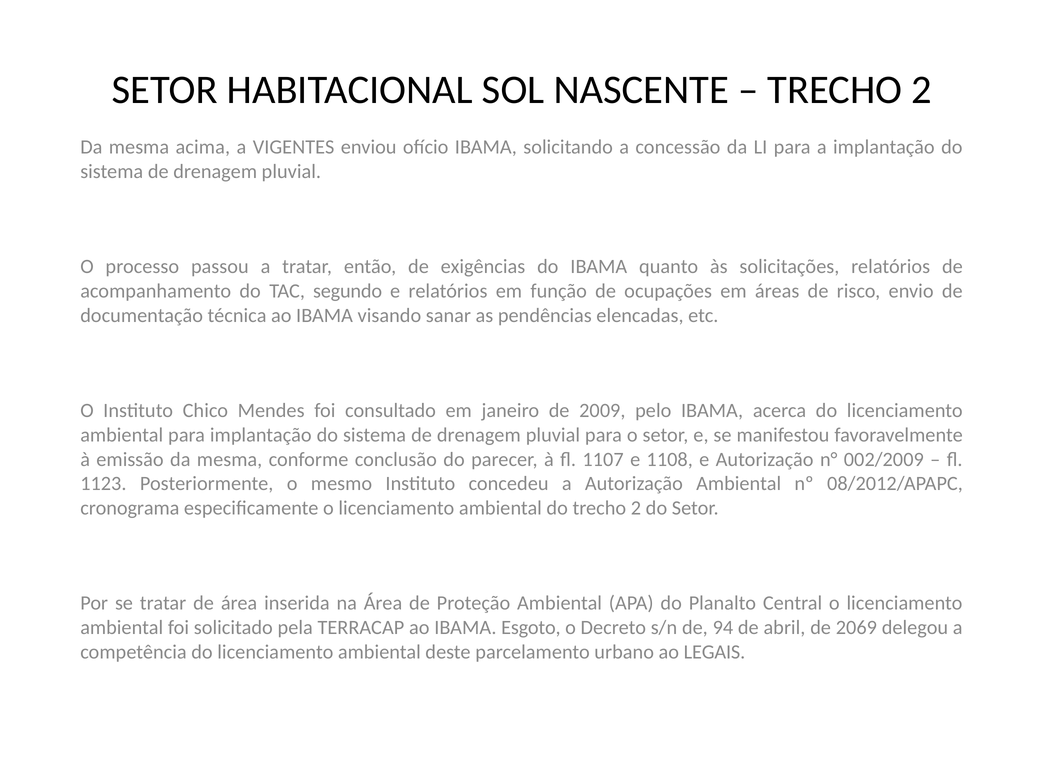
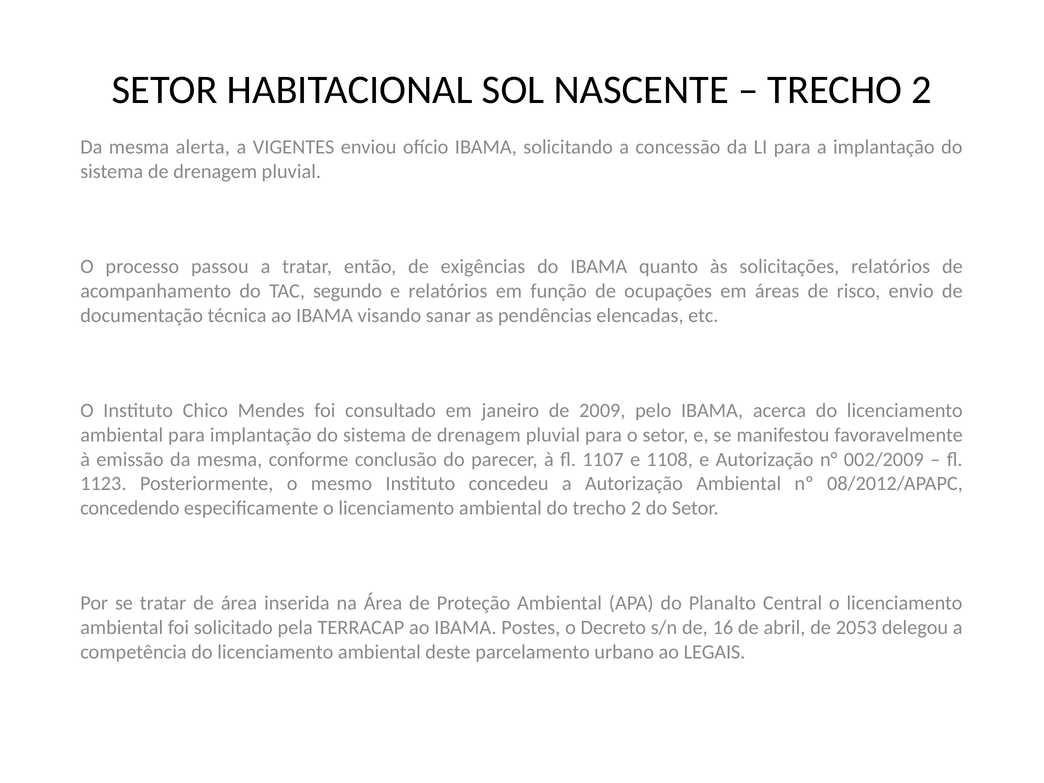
acima: acima -> alerta
cronograma: cronograma -> concedendo
Esgoto: Esgoto -> Postes
94: 94 -> 16
2069: 2069 -> 2053
